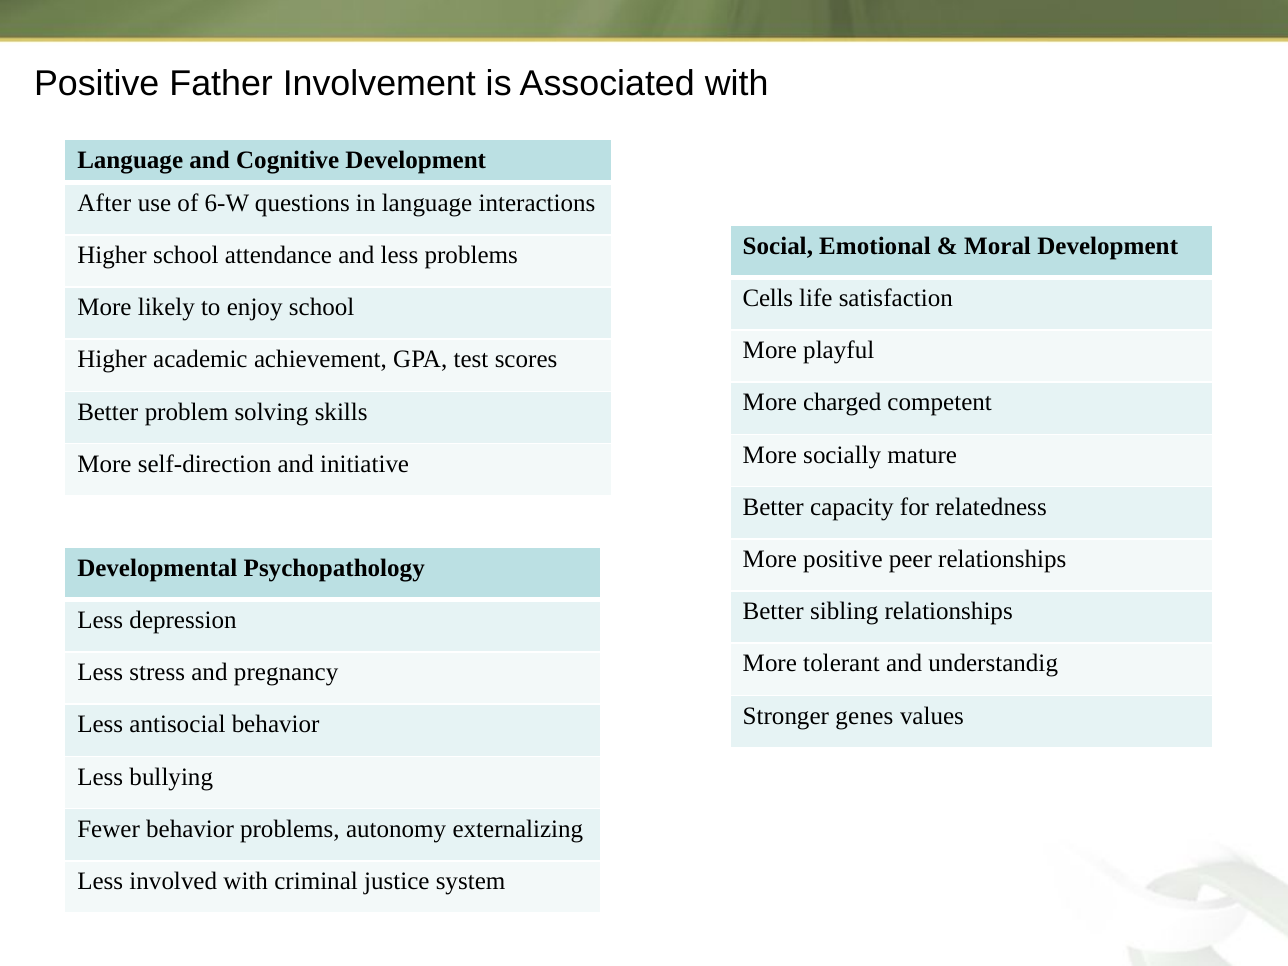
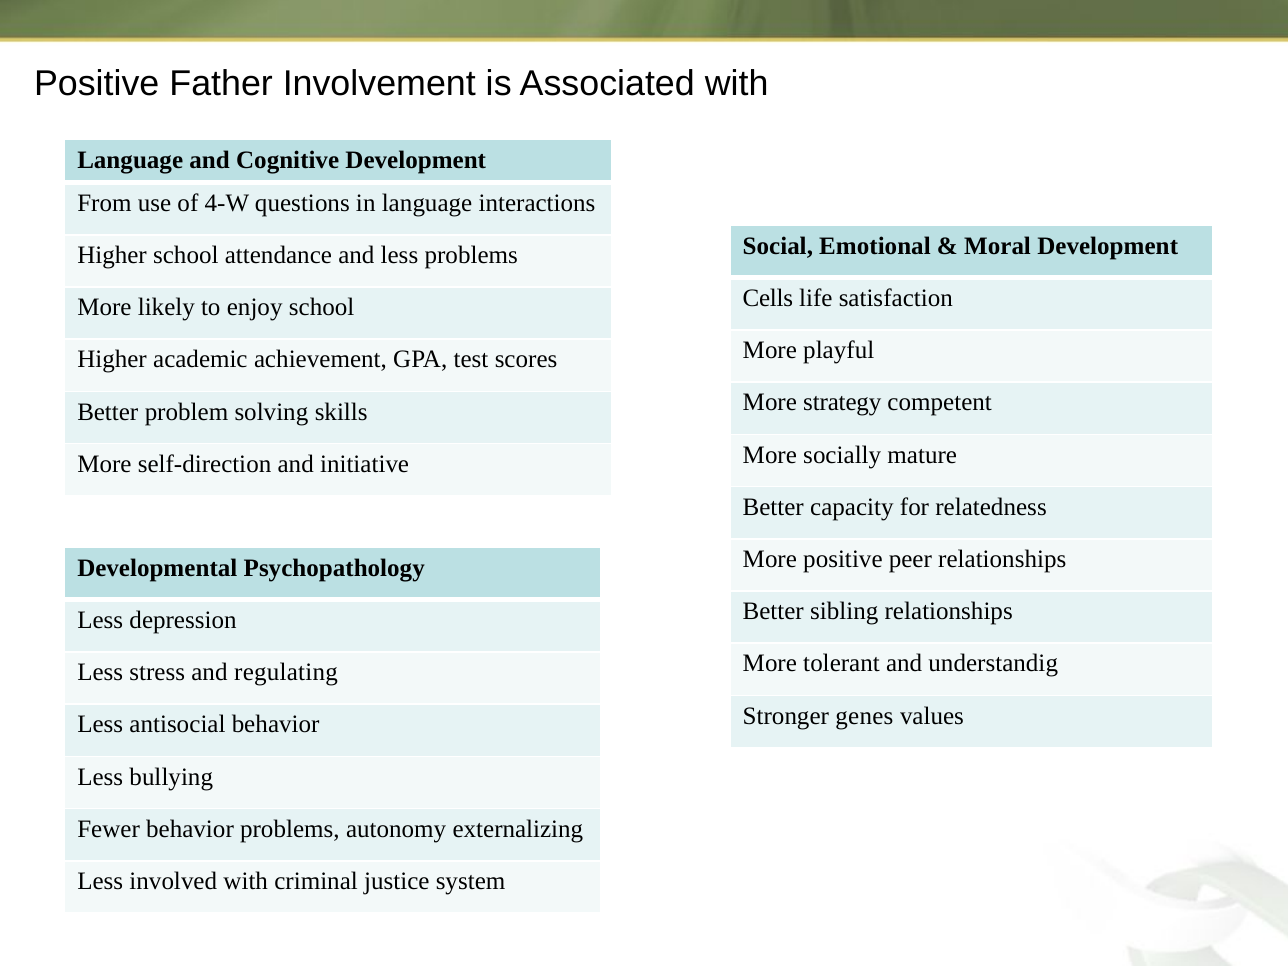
After: After -> From
6-W: 6-W -> 4-W
charged: charged -> strategy
pregnancy: pregnancy -> regulating
